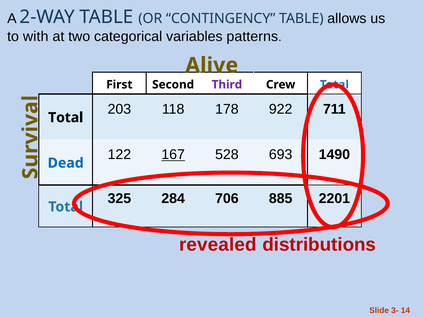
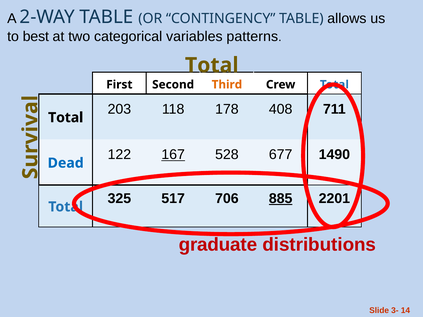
with: with -> best
Alive at (212, 65): Alive -> Total
Third colour: purple -> orange
922: 922 -> 408
693: 693 -> 677
284: 284 -> 517
885 underline: none -> present
revealed: revealed -> graduate
